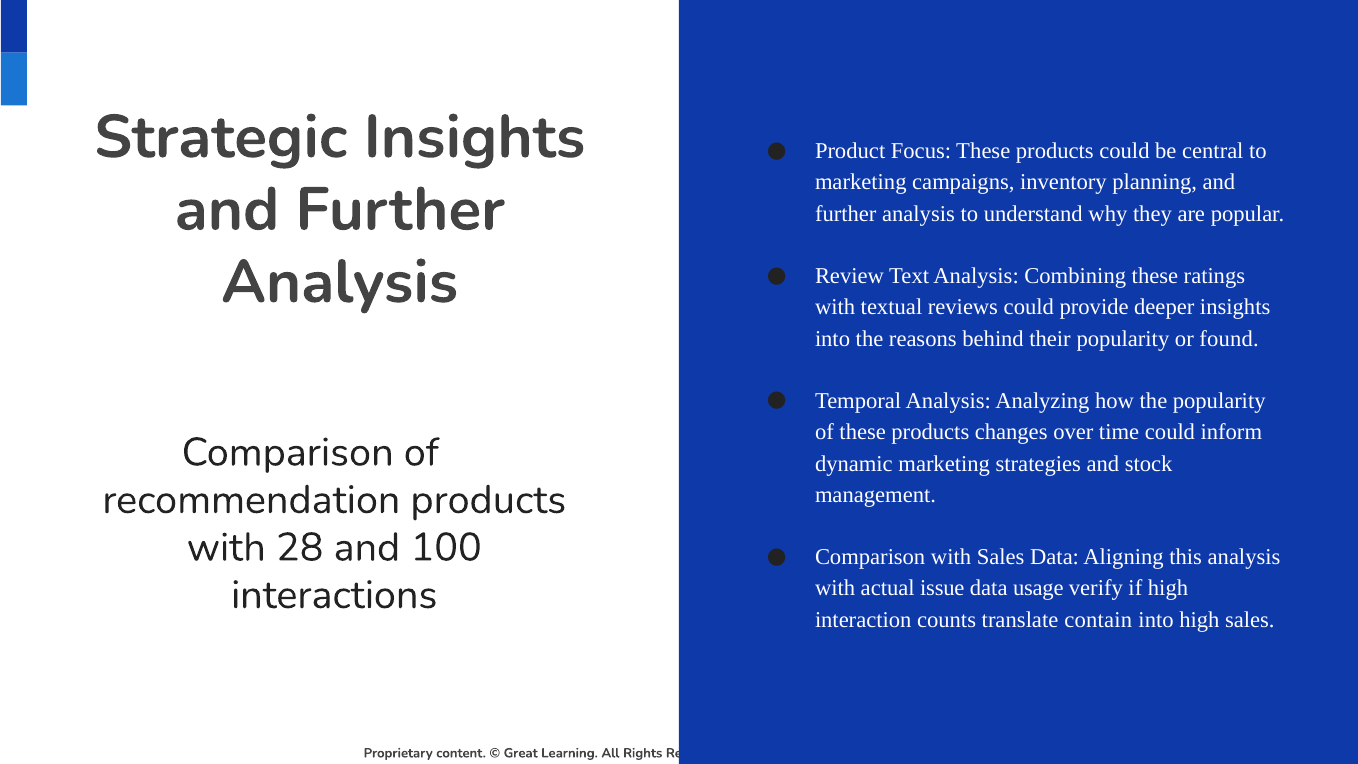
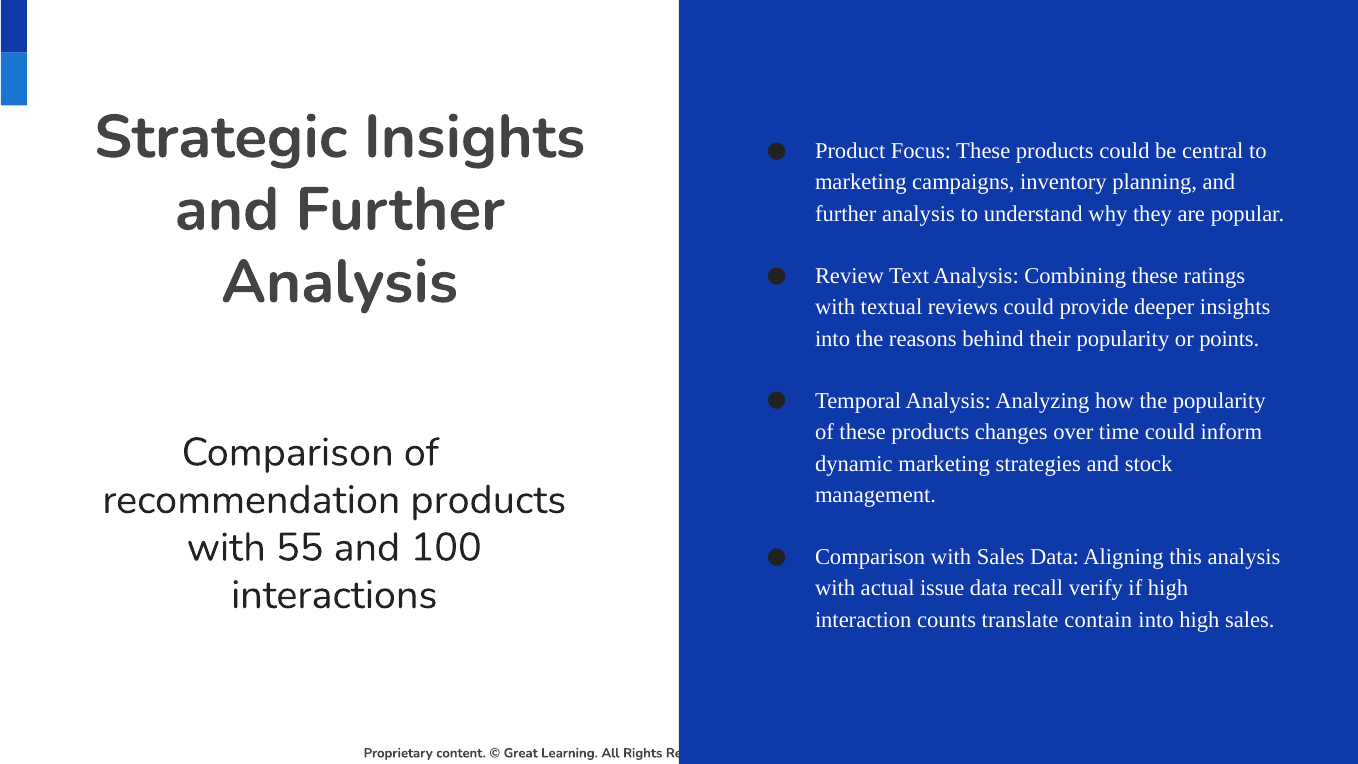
found: found -> points
28: 28 -> 55
usage: usage -> recall
